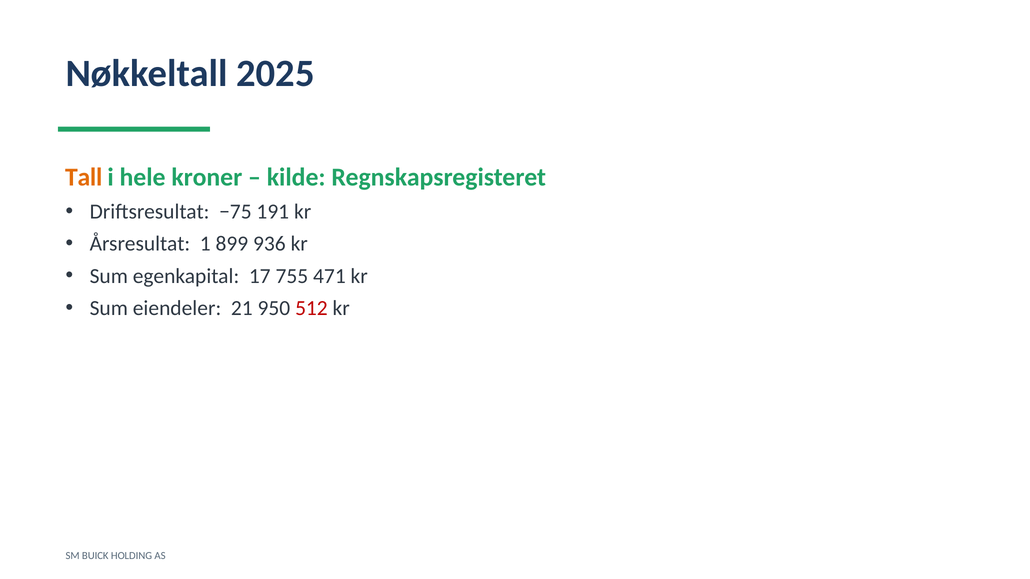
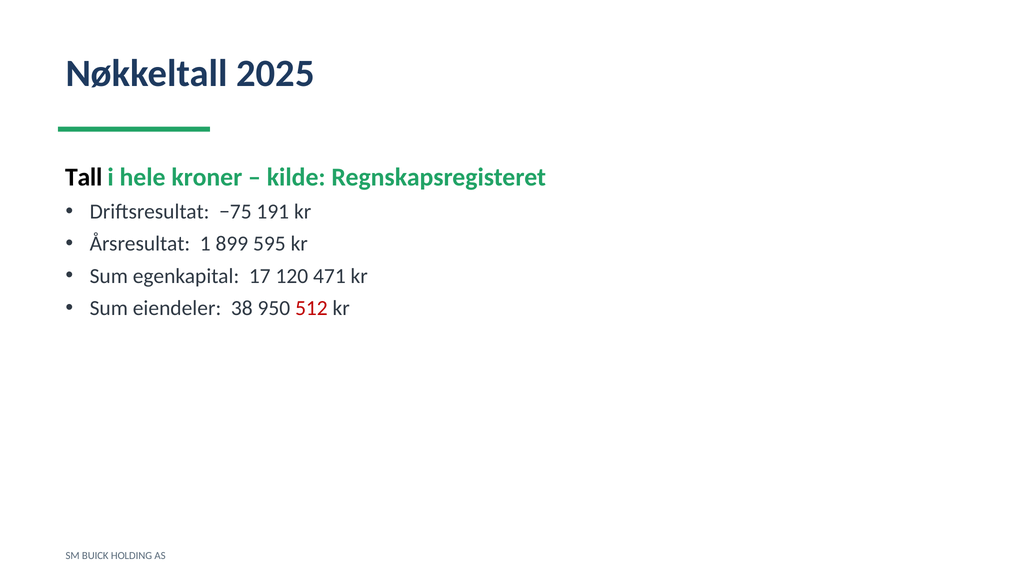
Tall colour: orange -> black
936: 936 -> 595
755: 755 -> 120
21: 21 -> 38
